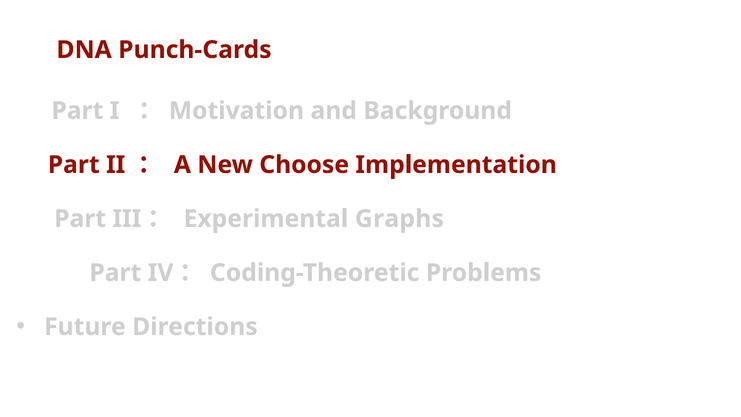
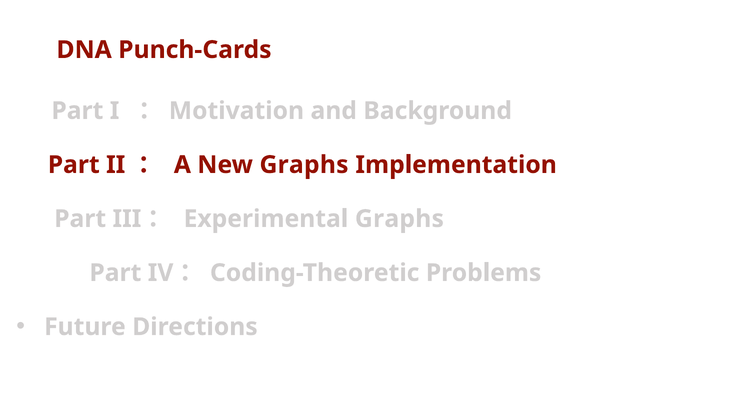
New Choose: Choose -> Graphs
